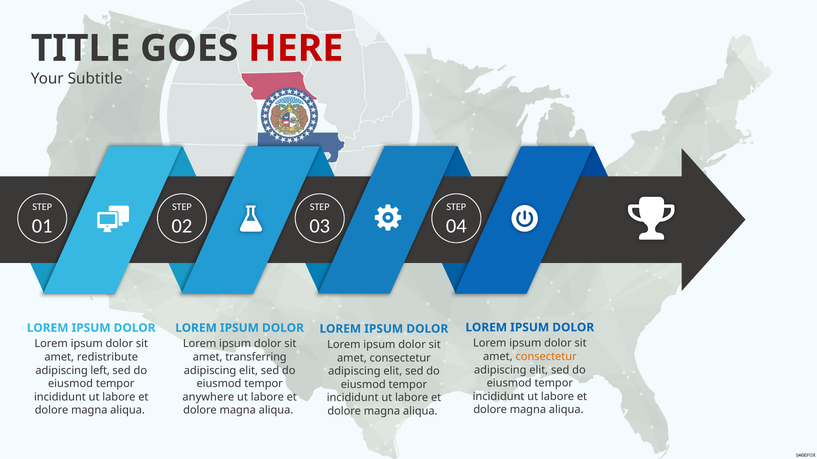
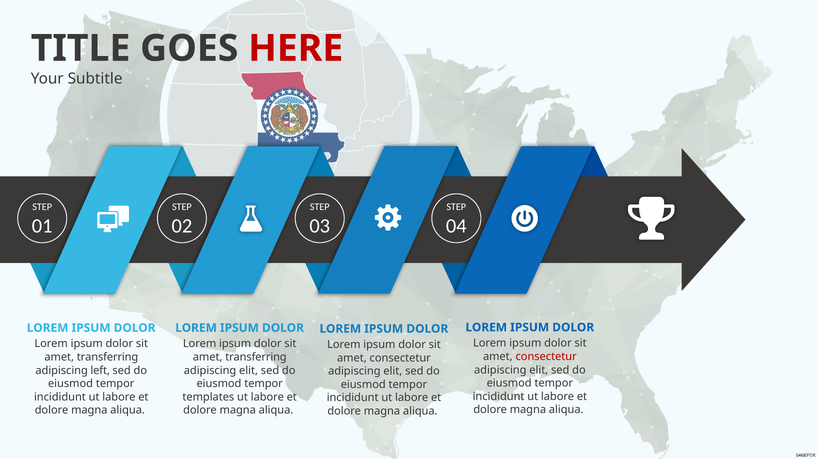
consectetur at (546, 357) colour: orange -> red
redistribute at (107, 358): redistribute -> transferring
anywhere: anywhere -> templates
